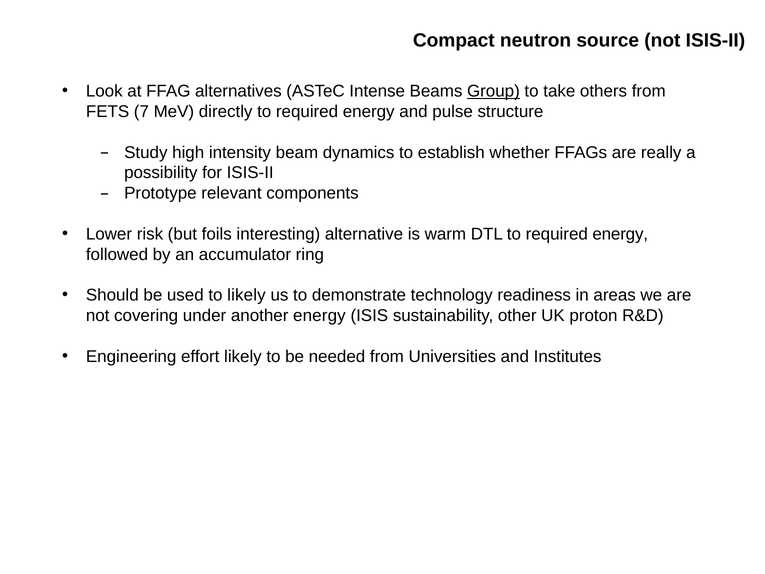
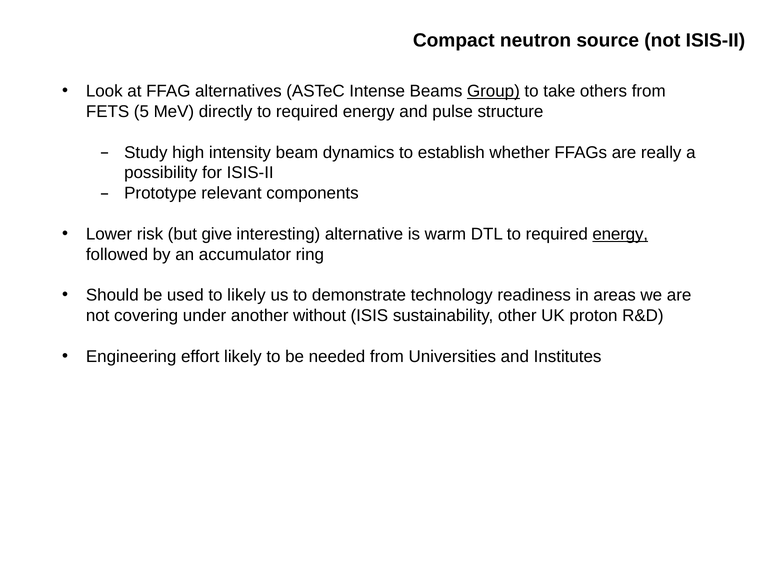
7: 7 -> 5
foils: foils -> give
energy at (620, 234) underline: none -> present
another energy: energy -> without
